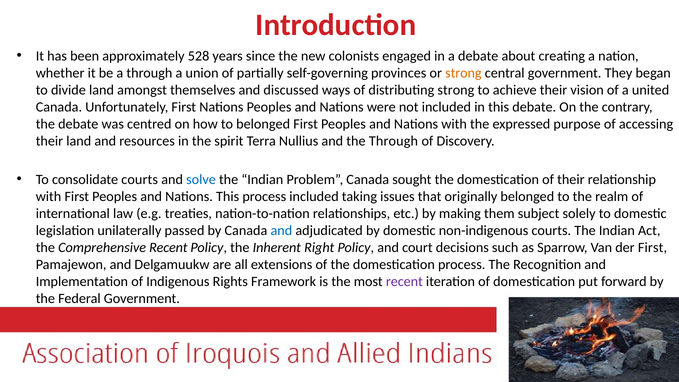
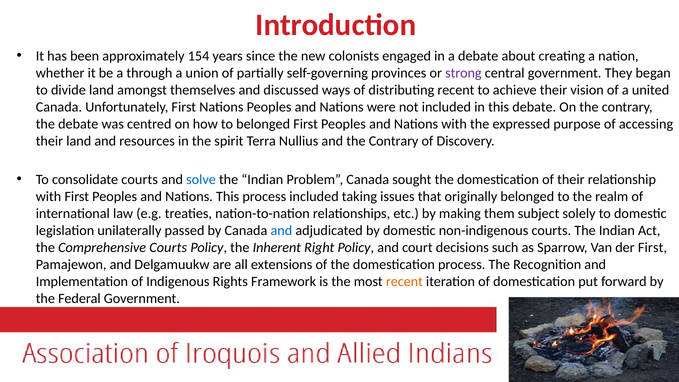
528: 528 -> 154
strong at (463, 73) colour: orange -> purple
distributing strong: strong -> recent
and the Through: Through -> Contrary
Comprehensive Recent: Recent -> Courts
recent at (404, 281) colour: purple -> orange
